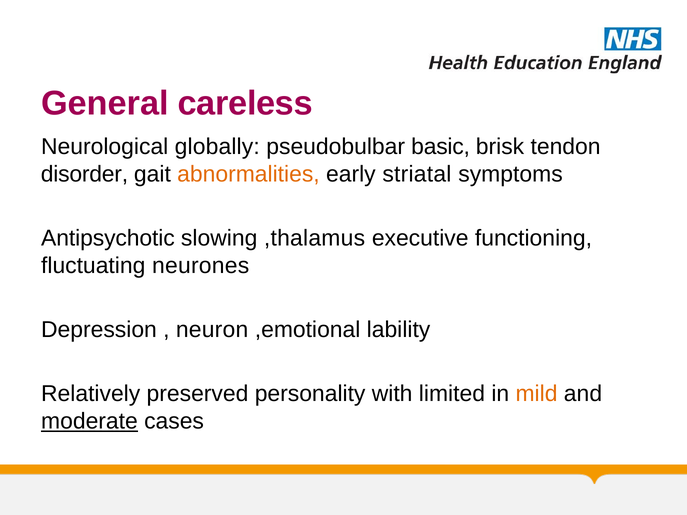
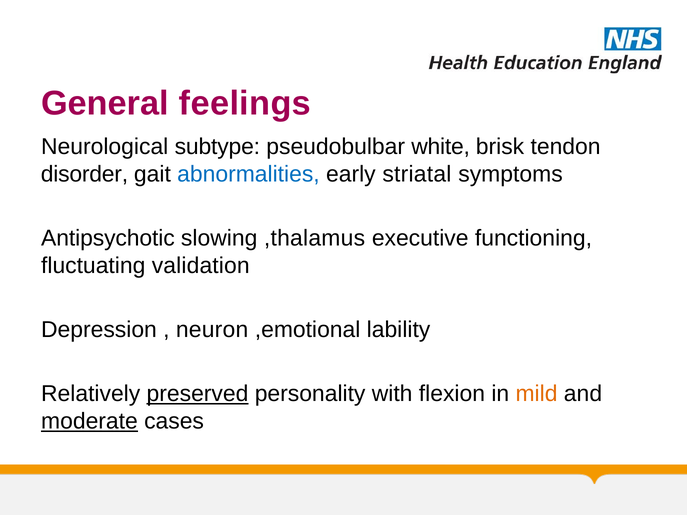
careless: careless -> feelings
globally: globally -> subtype
basic: basic -> white
abnormalities colour: orange -> blue
neurones: neurones -> validation
preserved underline: none -> present
limited: limited -> flexion
